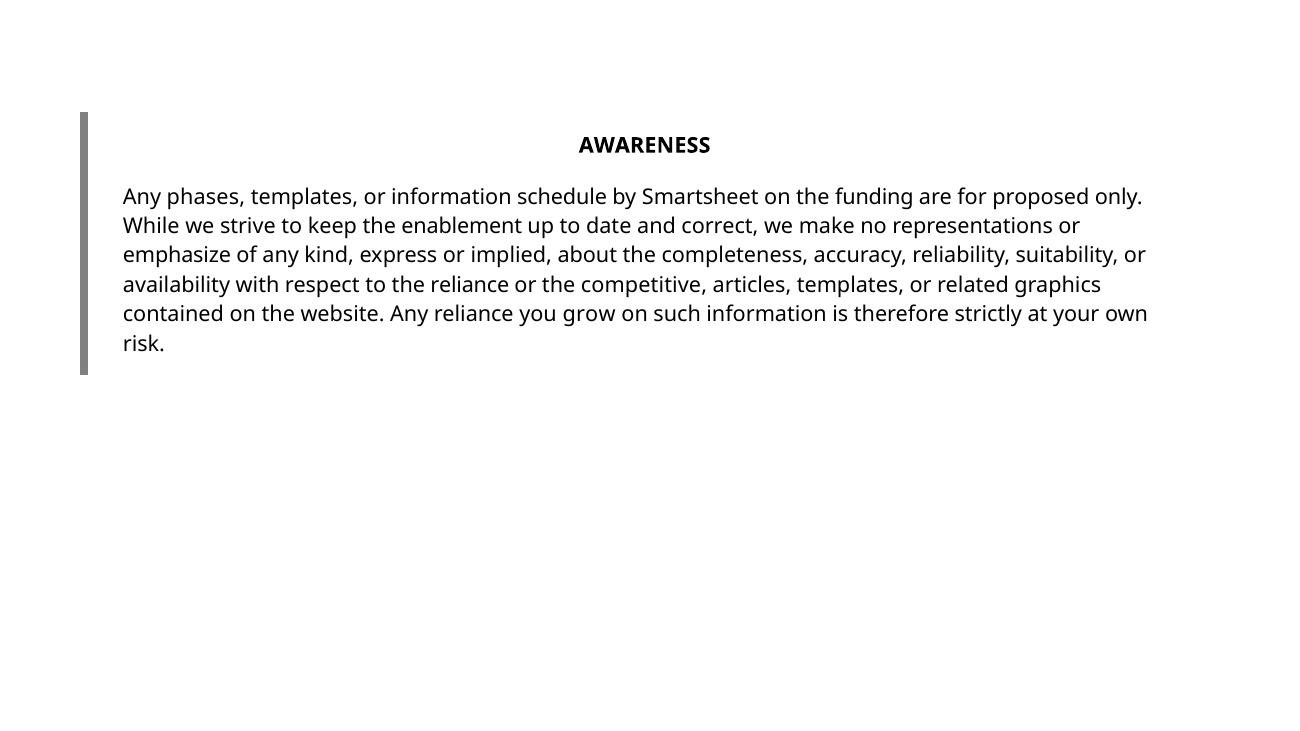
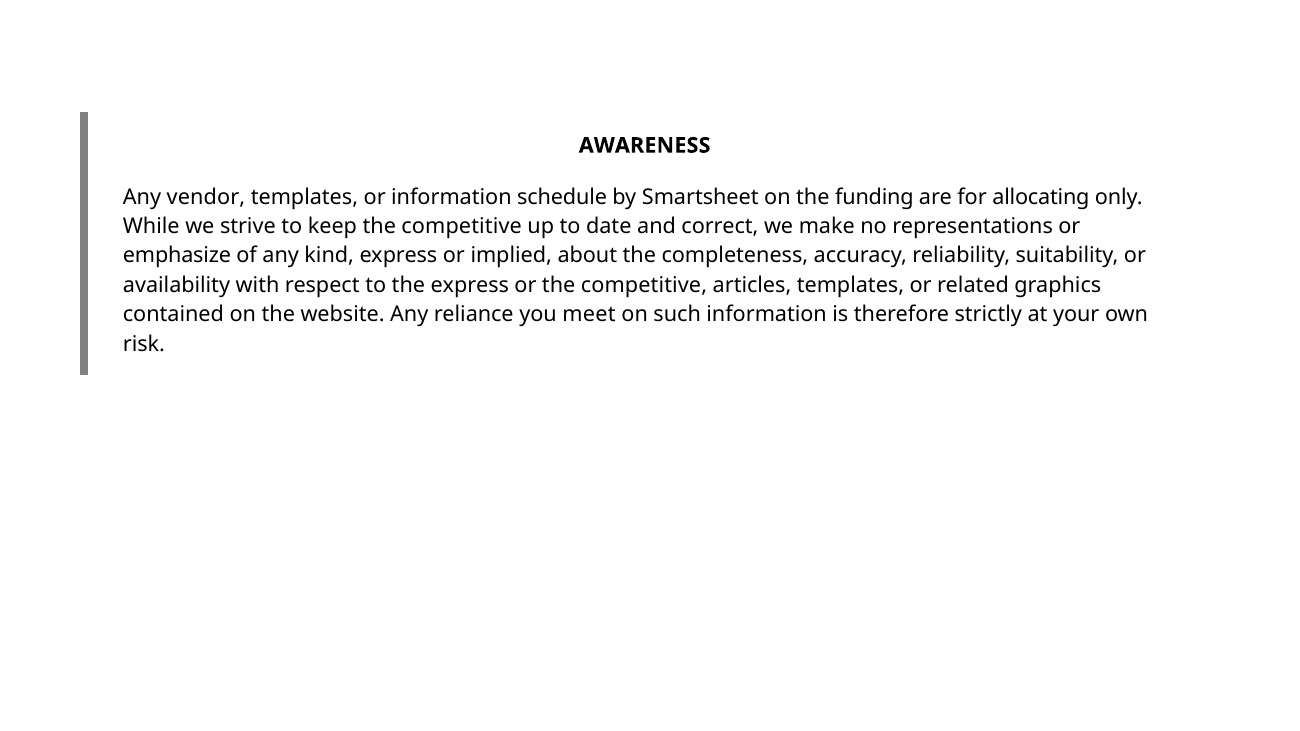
phases: phases -> vendor
proposed: proposed -> allocating
keep the enablement: enablement -> competitive
the reliance: reliance -> express
grow: grow -> meet
